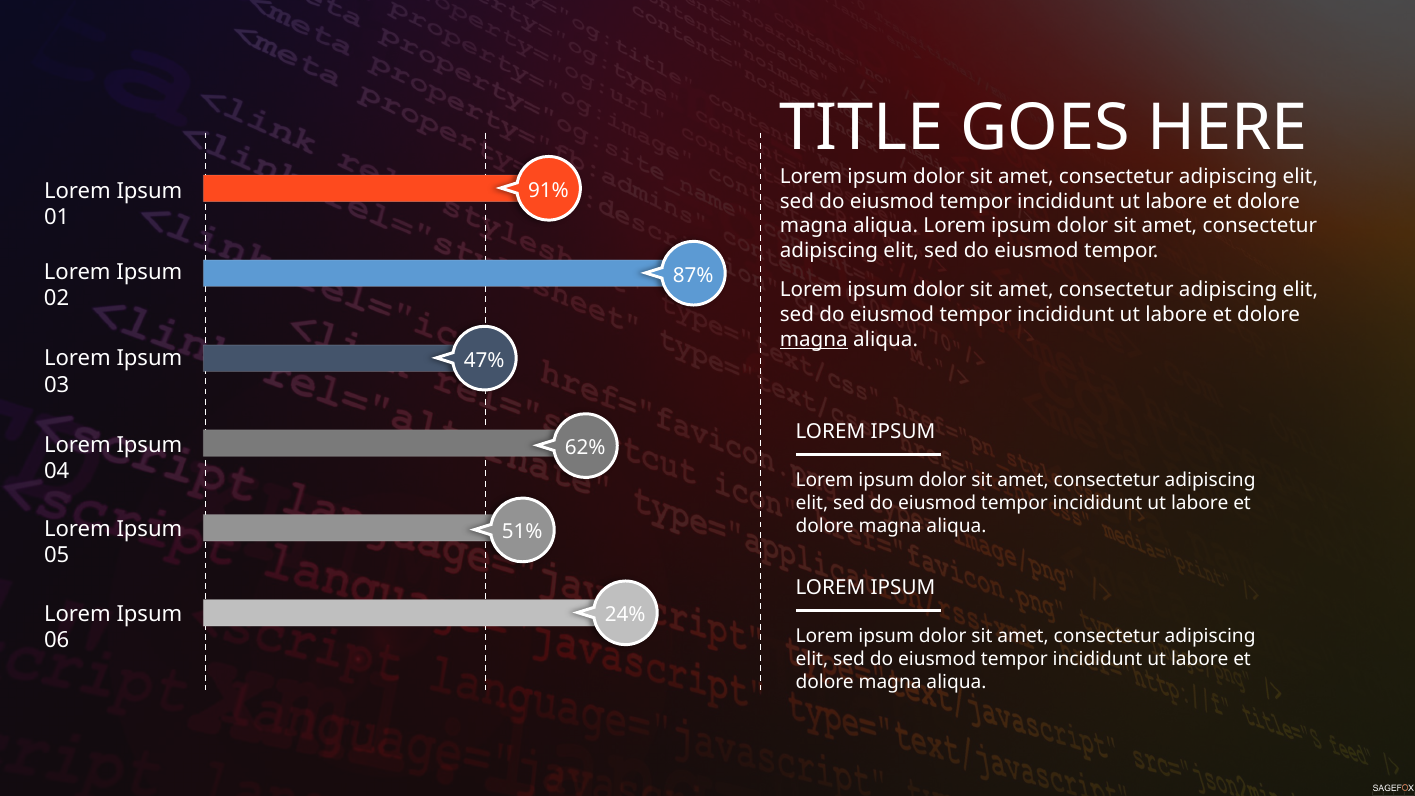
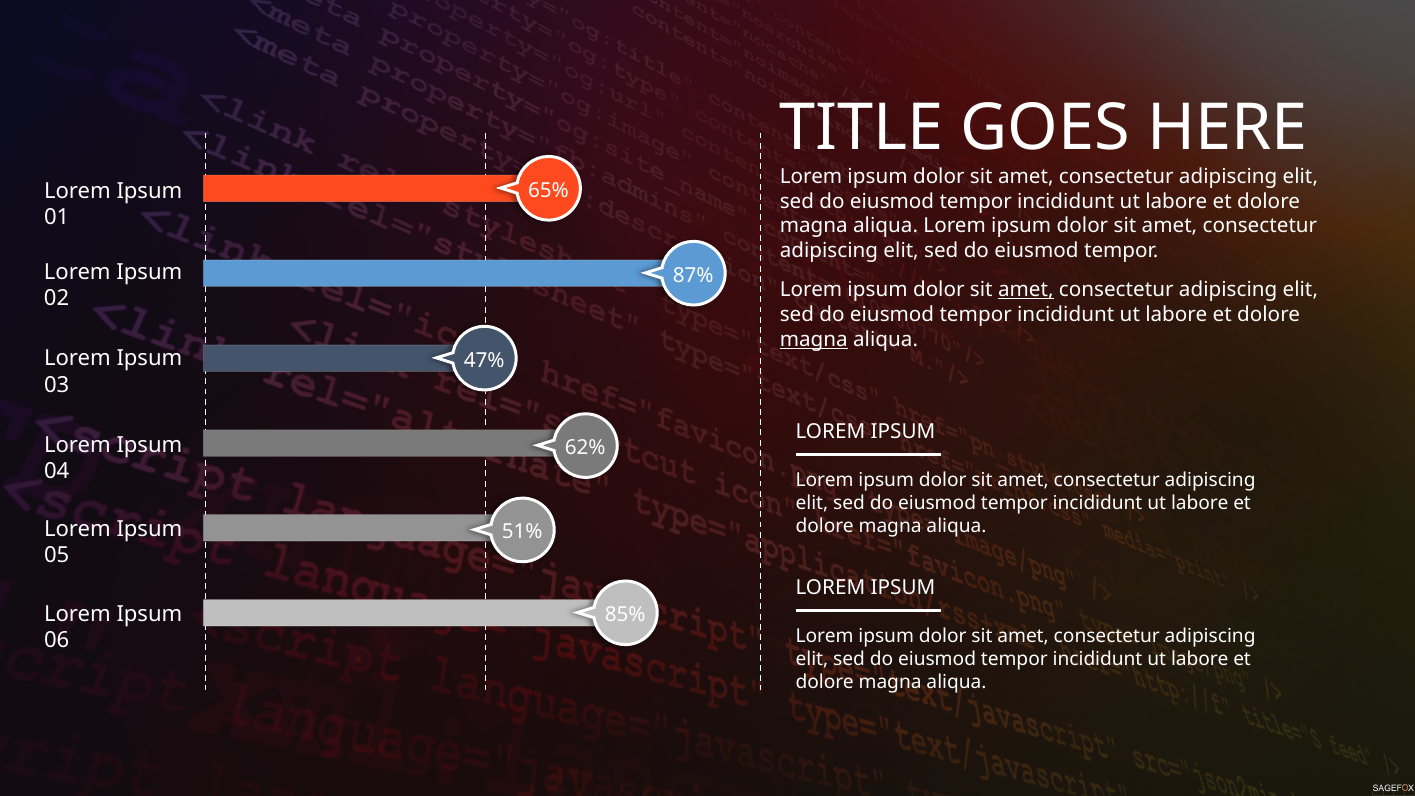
91%: 91% -> 65%
amet at (1026, 290) underline: none -> present
24%: 24% -> 85%
